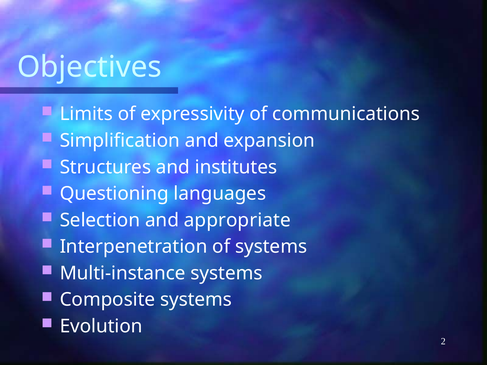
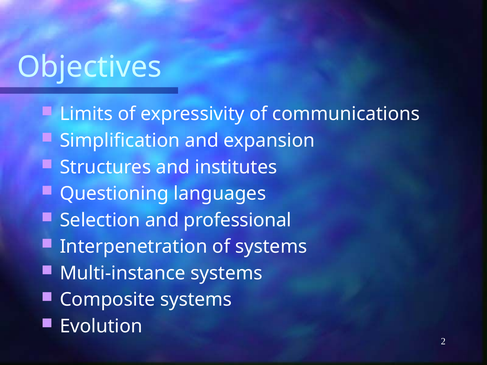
appropriate: appropriate -> professional
